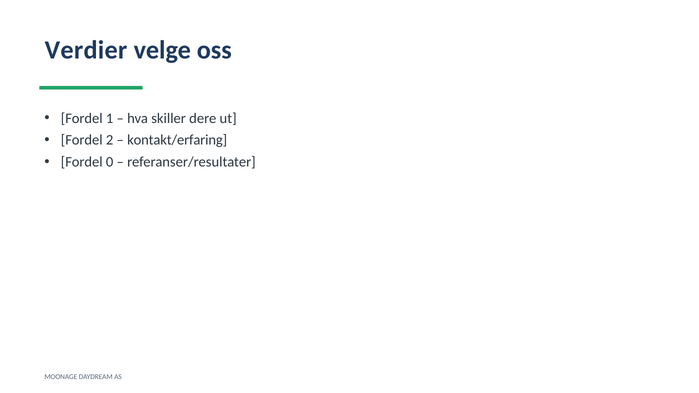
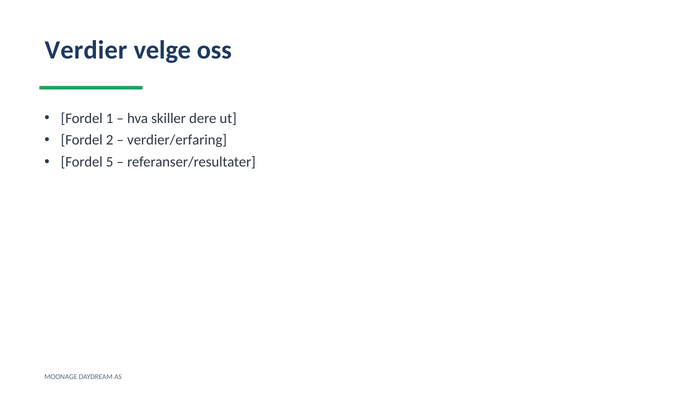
kontakt/erfaring: kontakt/erfaring -> verdier/erfaring
0: 0 -> 5
